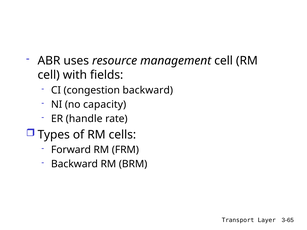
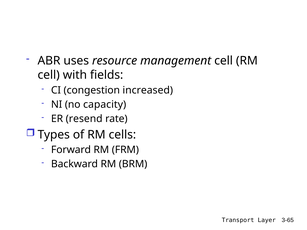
congestion backward: backward -> increased
handle: handle -> resend
